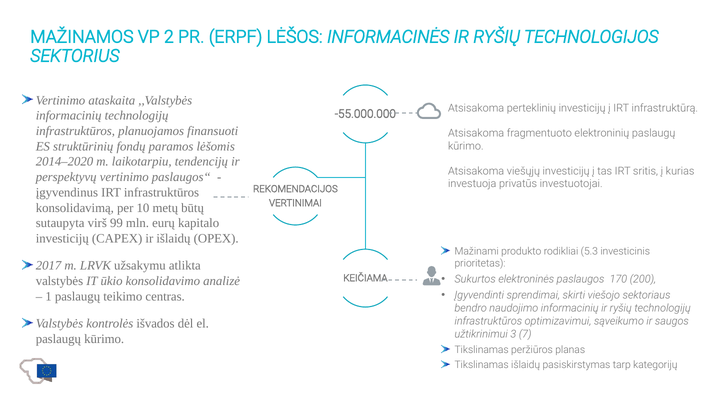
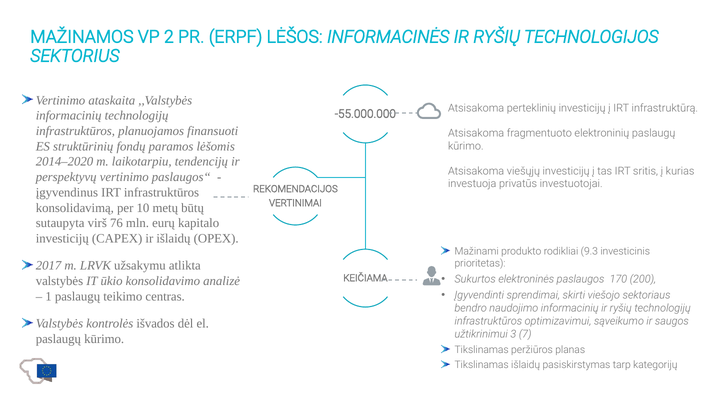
99: 99 -> 76
5.3: 5.3 -> 9.3
